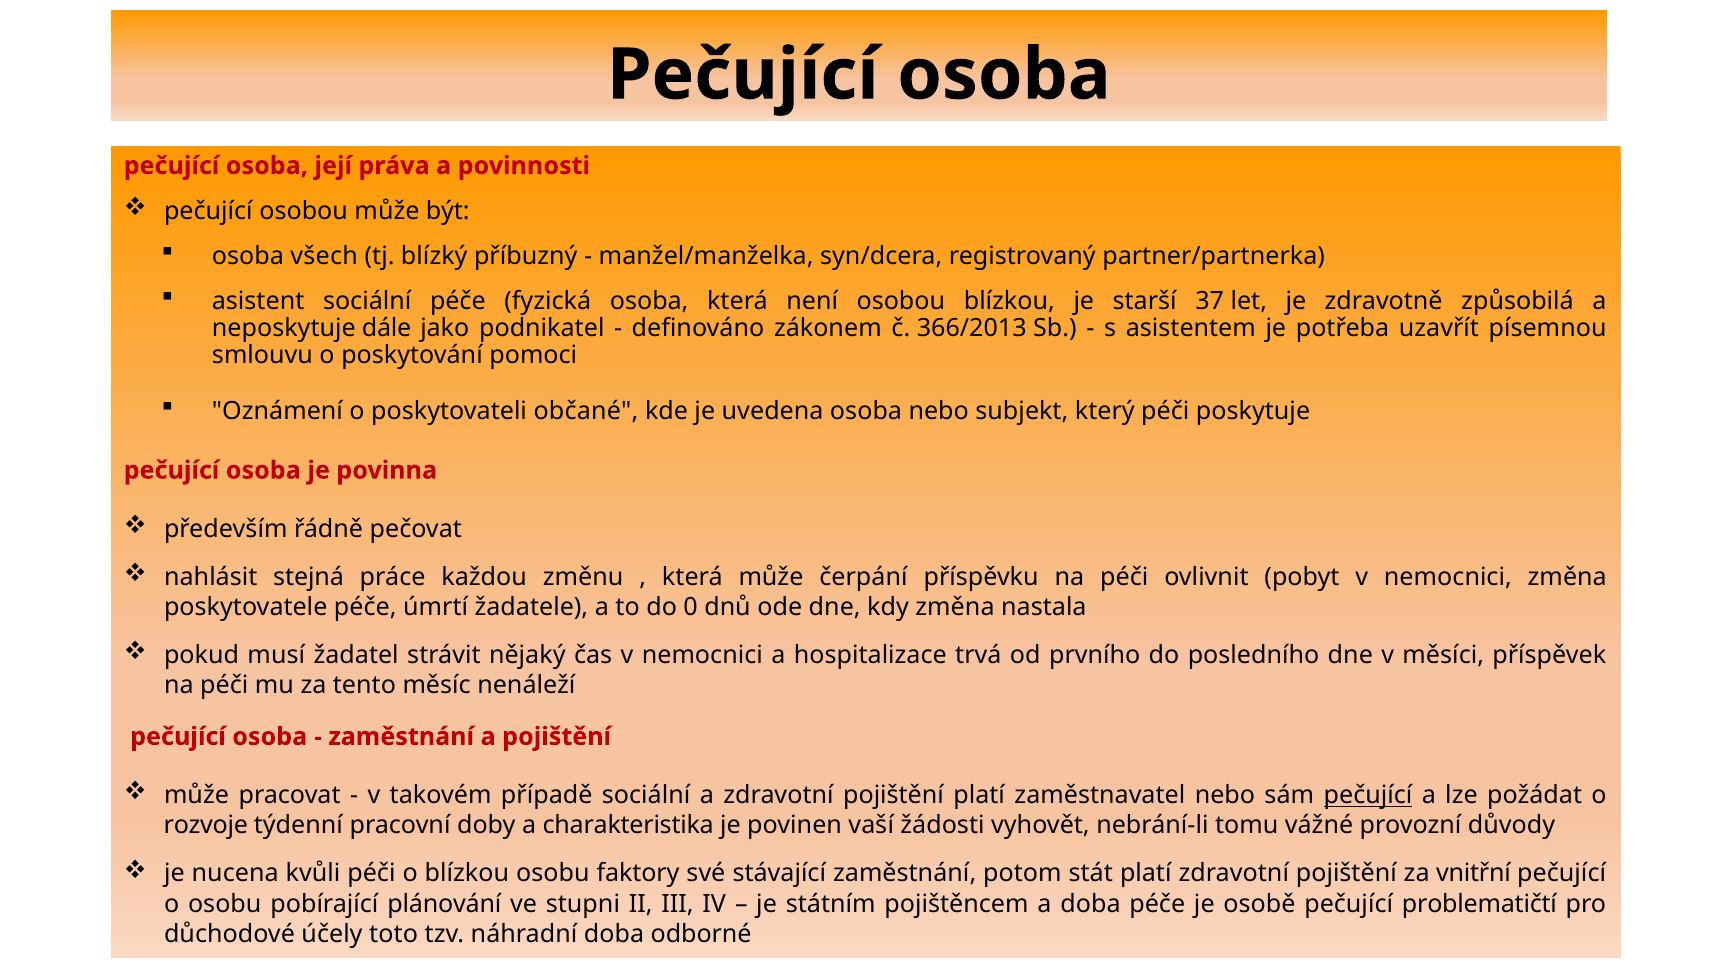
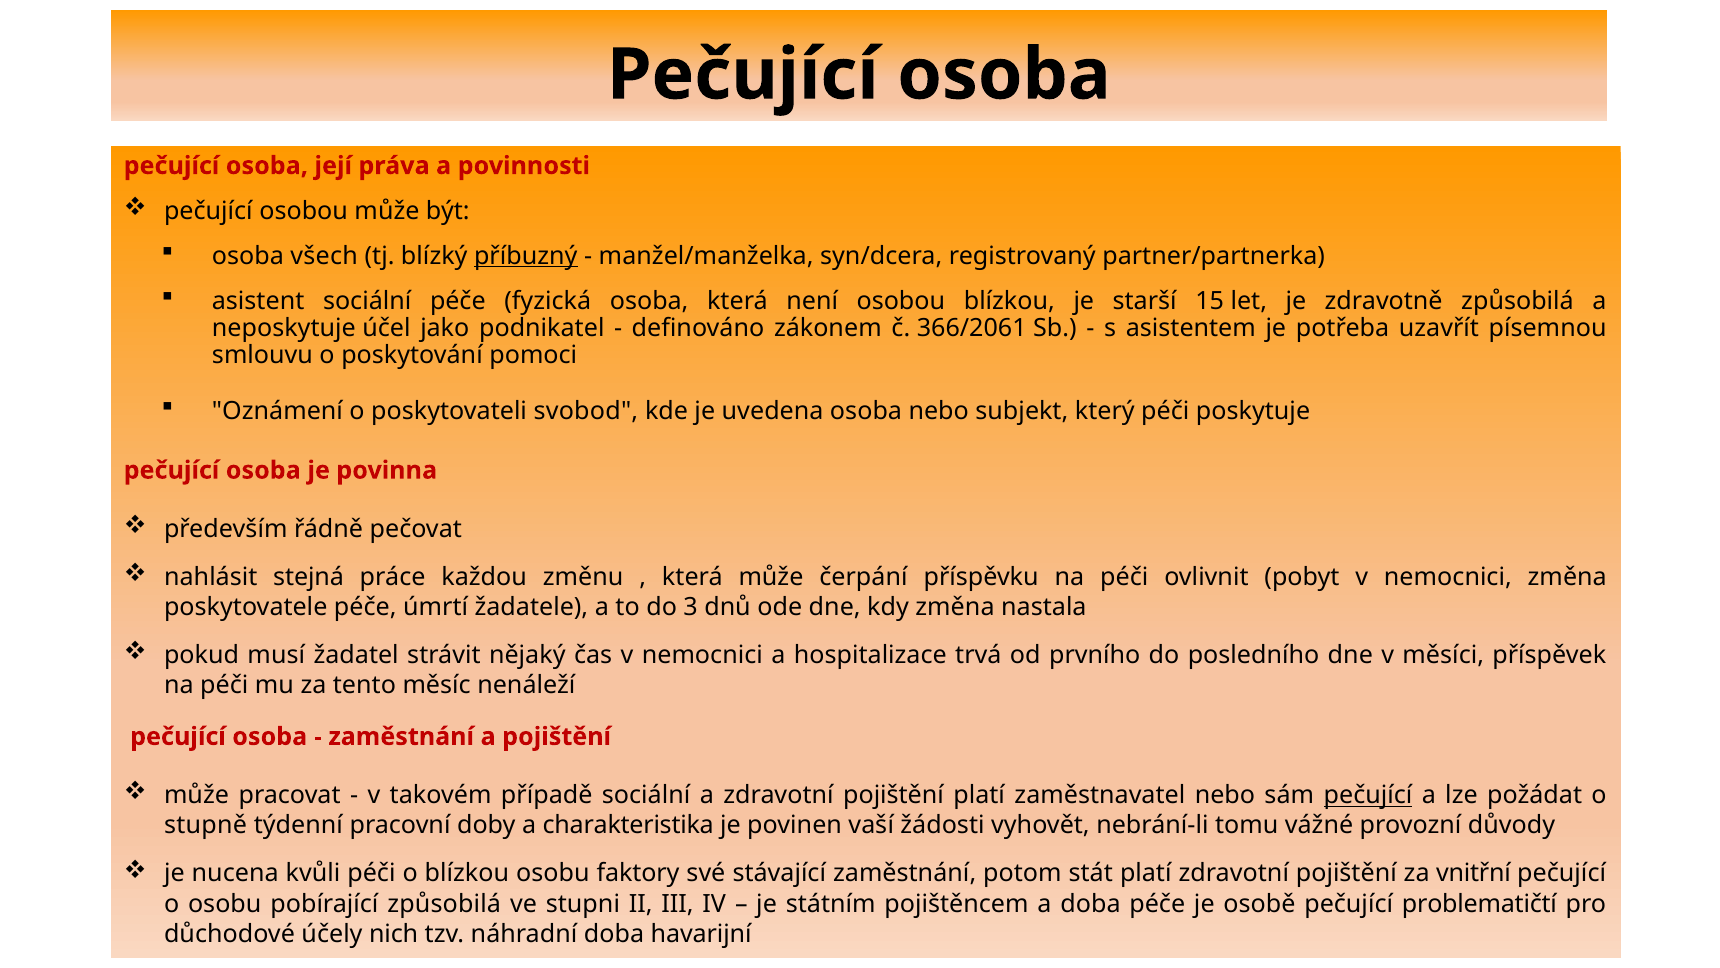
příbuzný underline: none -> present
37: 37 -> 15
dále: dále -> účel
366/2013: 366/2013 -> 366/2061
občané: občané -> svobod
0: 0 -> 3
rozvoje: rozvoje -> stupně
pobírající plánování: plánování -> způsobilá
toto: toto -> nich
odborné: odborné -> havarijní
